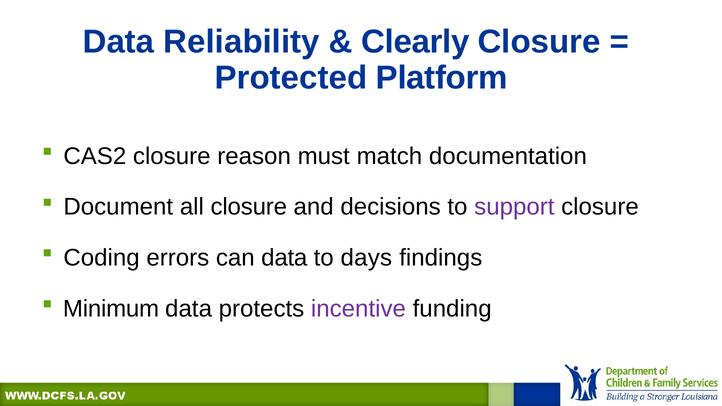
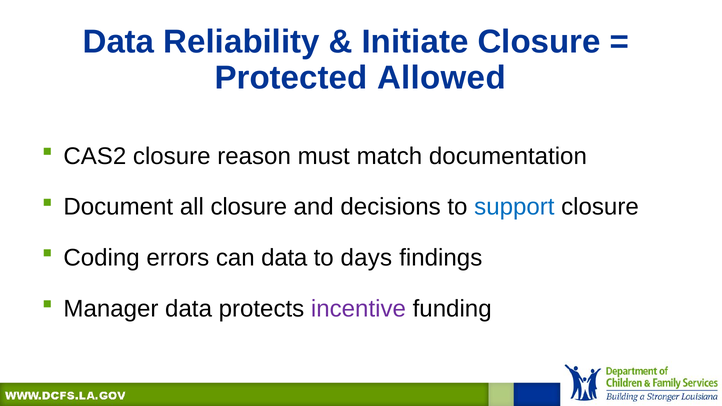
Clearly: Clearly -> Initiate
Platform: Platform -> Allowed
support colour: purple -> blue
Minimum: Minimum -> Manager
